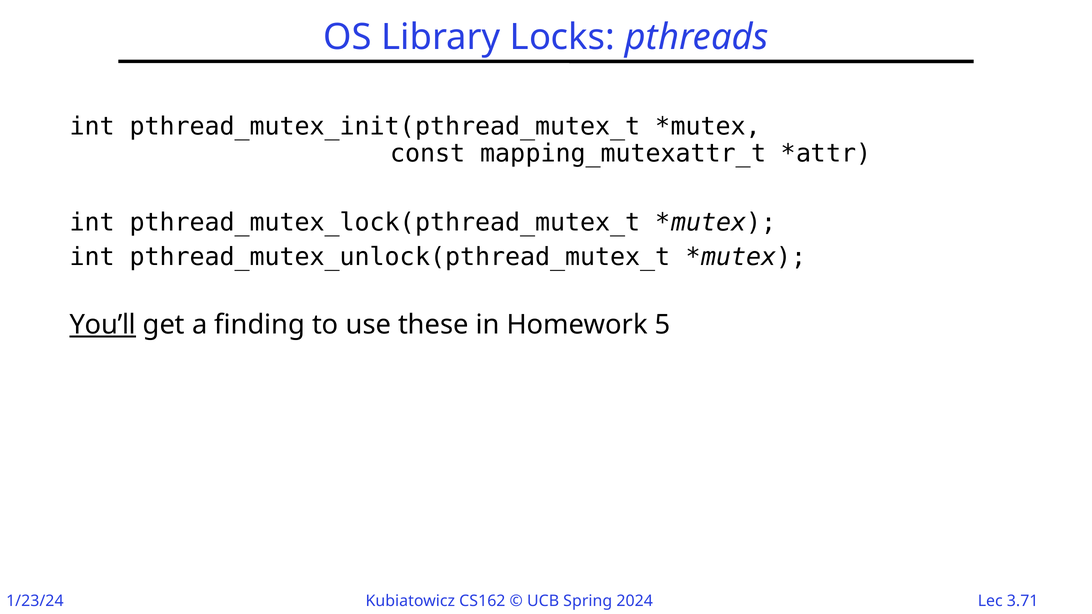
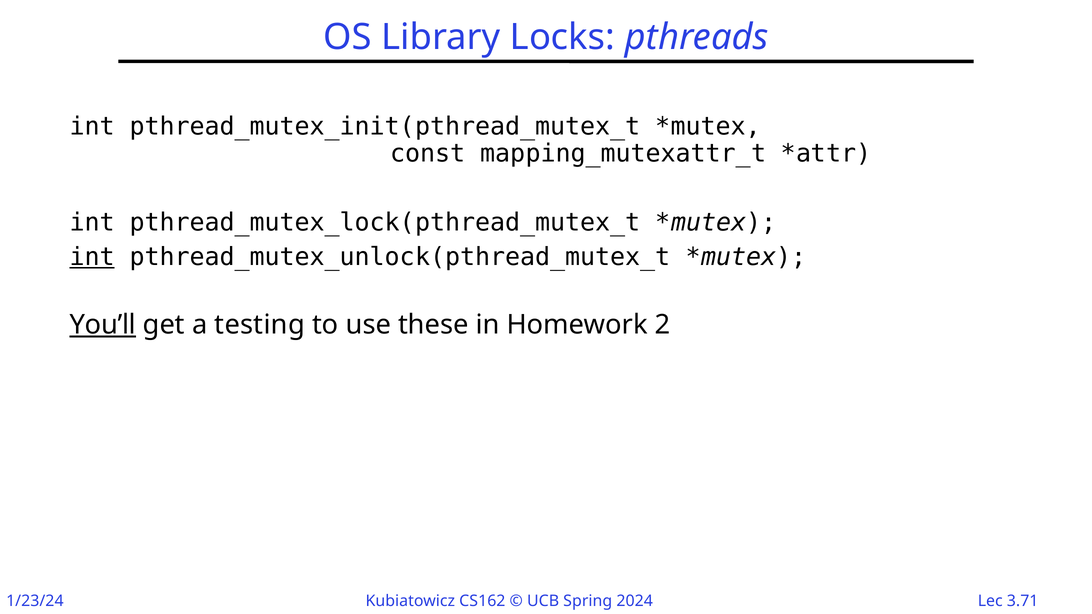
int at (92, 257) underline: none -> present
finding: finding -> testing
5: 5 -> 2
